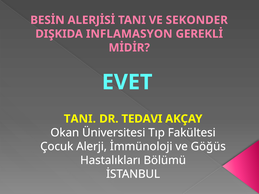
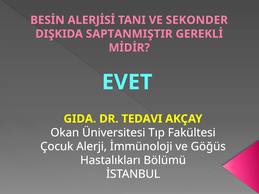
INFLAMASYON: INFLAMASYON -> SAPTANMIŞTIR
TANI at (80, 119): TANI -> GIDA
